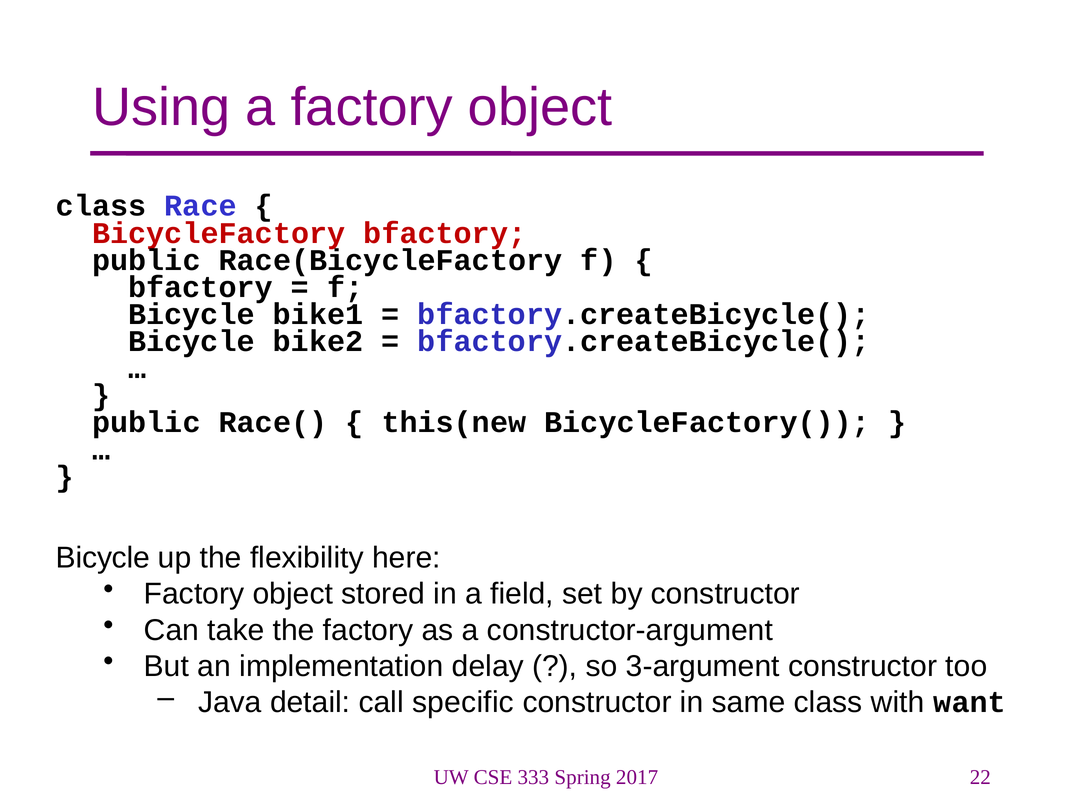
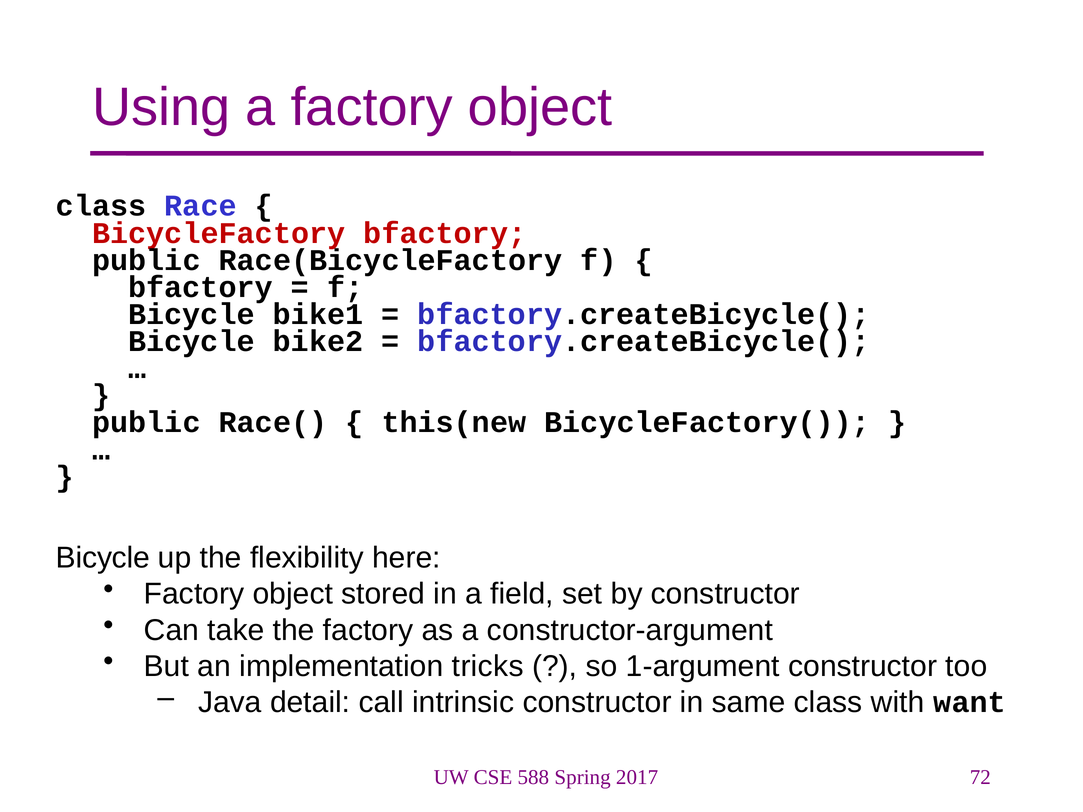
delay: delay -> tricks
3-argument: 3-argument -> 1-argument
specific: specific -> intrinsic
333: 333 -> 588
22: 22 -> 72
